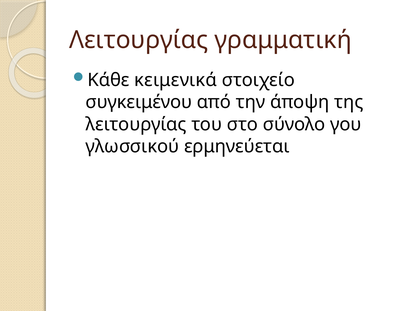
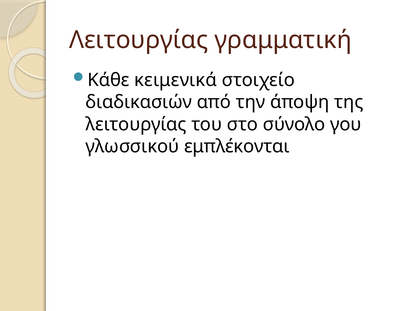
συγκειμένου: συγκειμένου -> διαδικασιών
ερμηνεύεται: ερμηνεύεται -> εμπλέκονται
